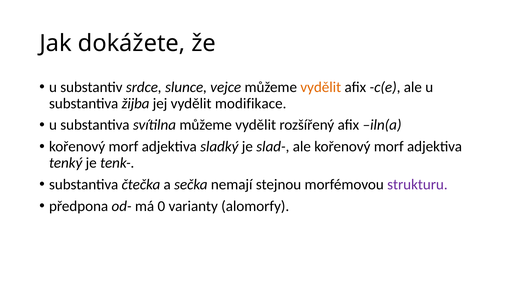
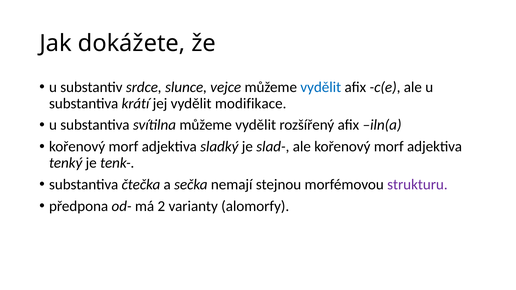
vydělit at (321, 87) colour: orange -> blue
žijba: žijba -> krátí
0: 0 -> 2
